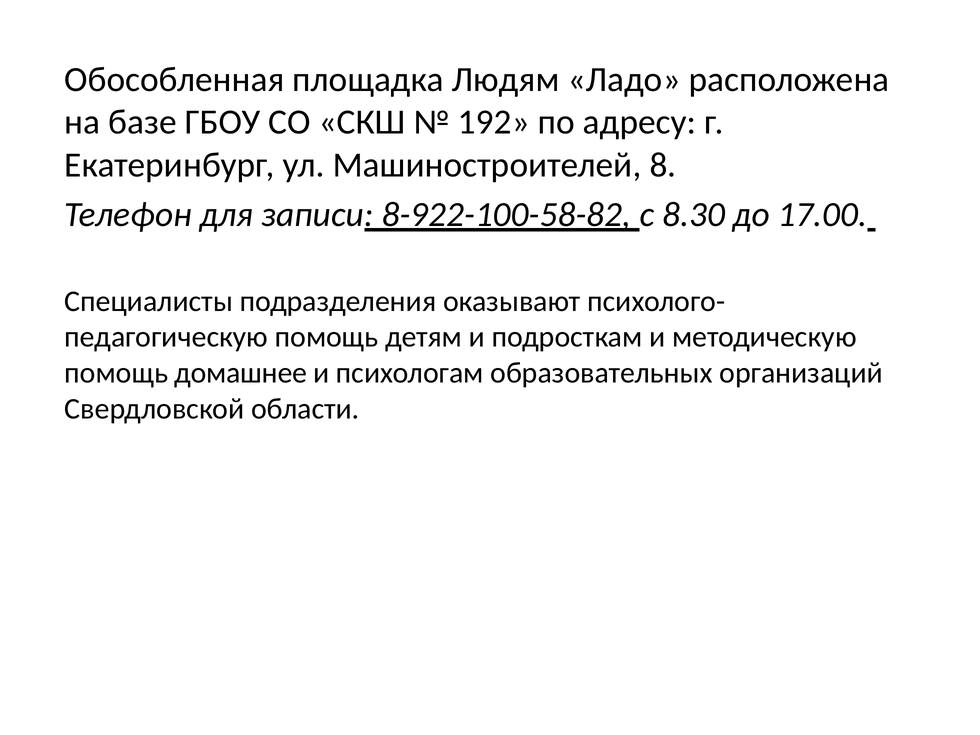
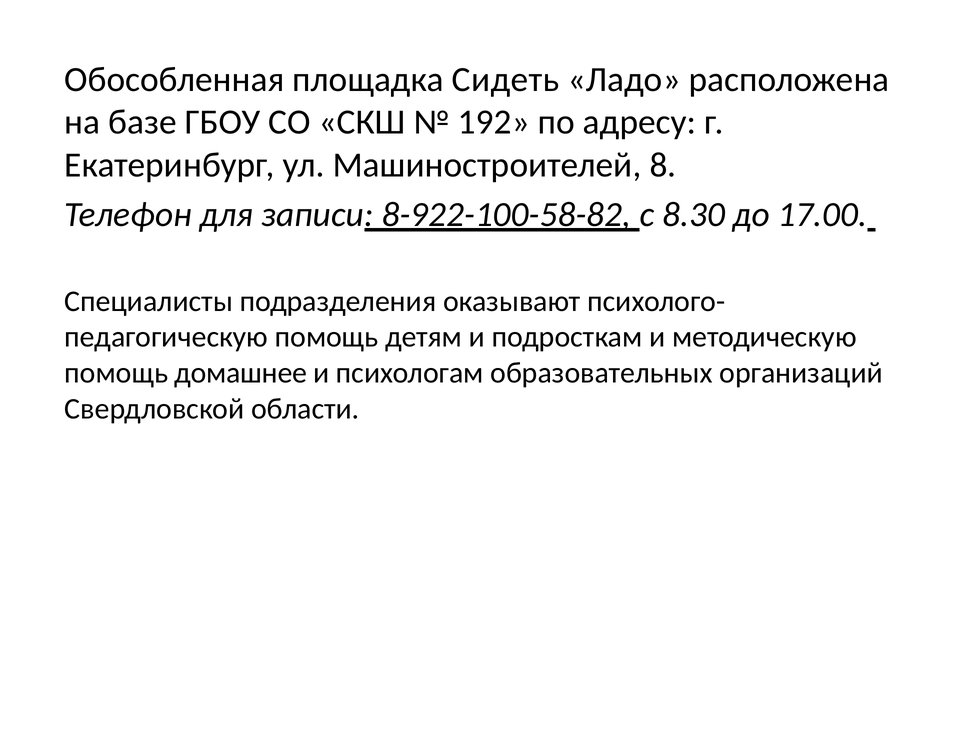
Людям: Людям -> Сидеть
